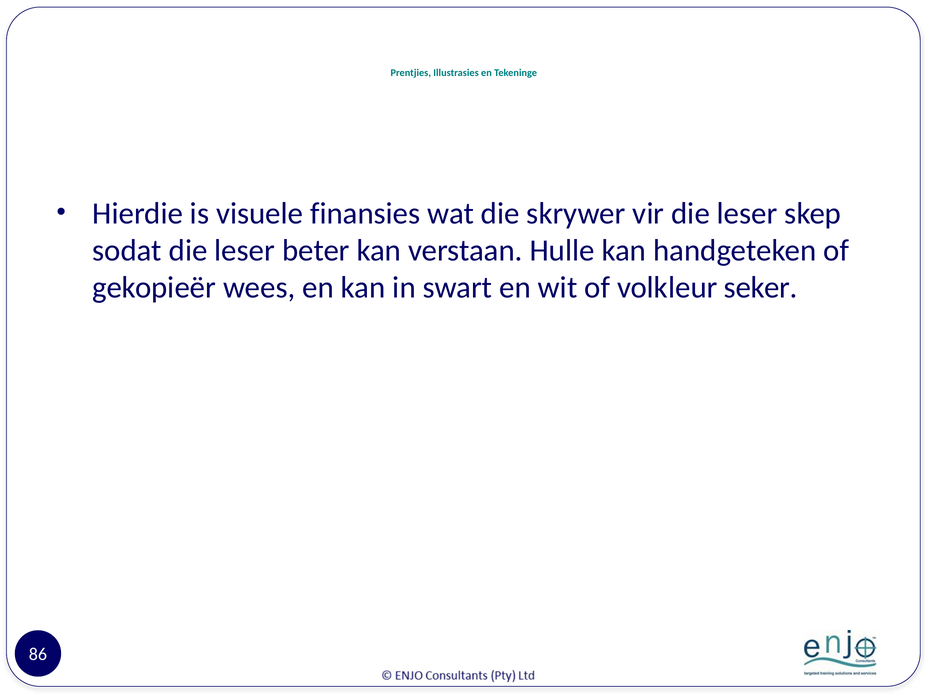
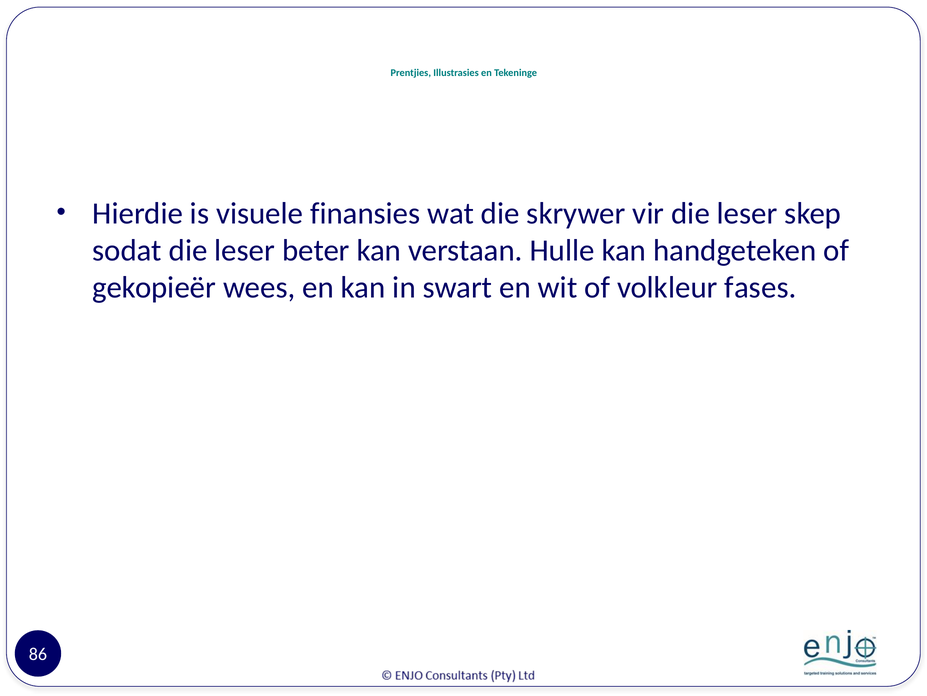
seker: seker -> fases
